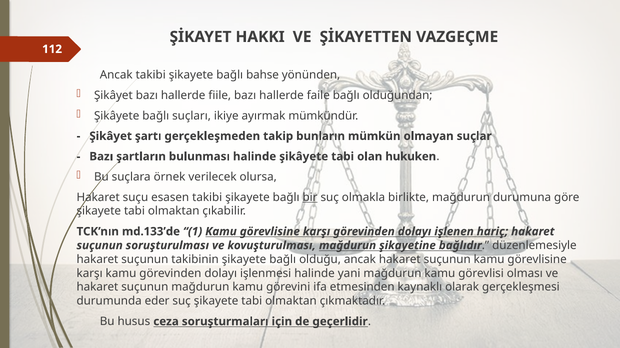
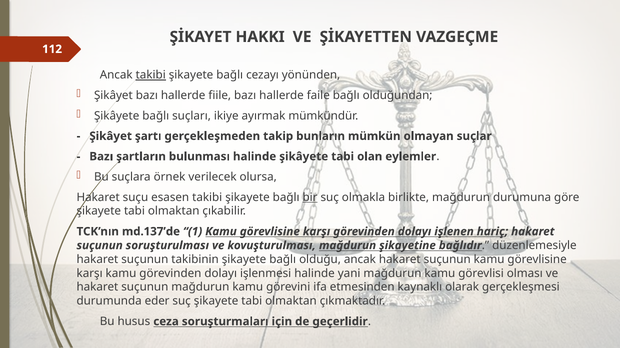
takibi at (151, 75) underline: none -> present
bahse: bahse -> cezayı
hukuken: hukuken -> eylemler
md.133’de: md.133’de -> md.137’de
